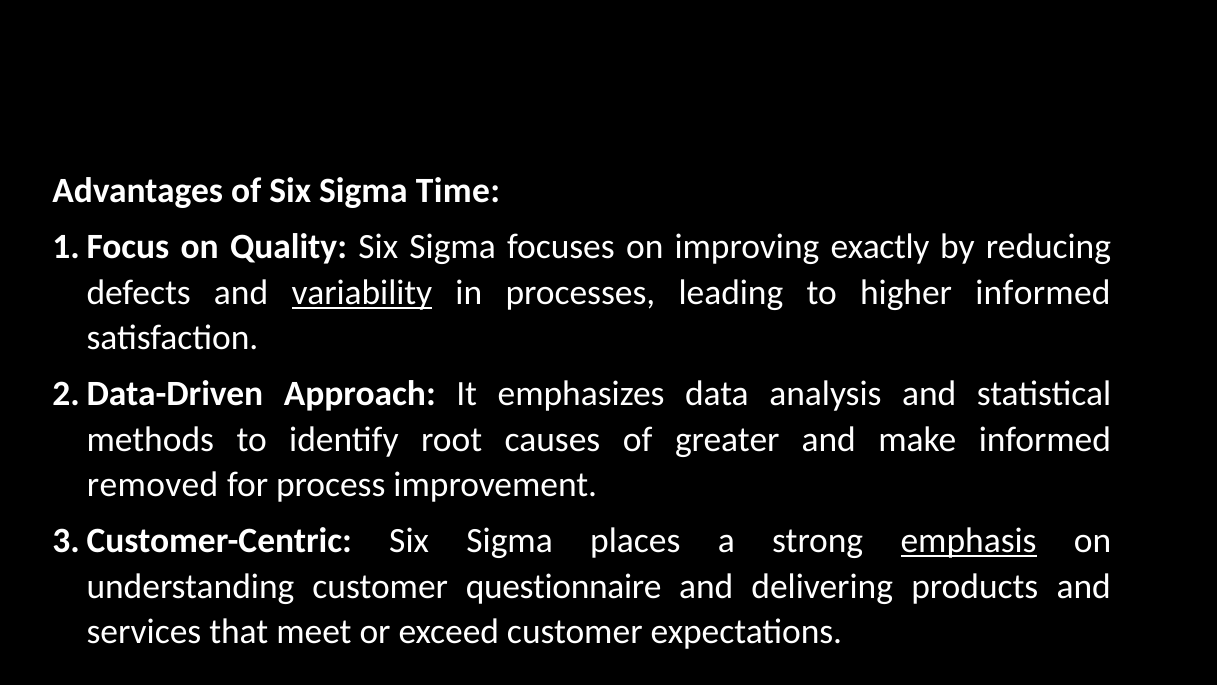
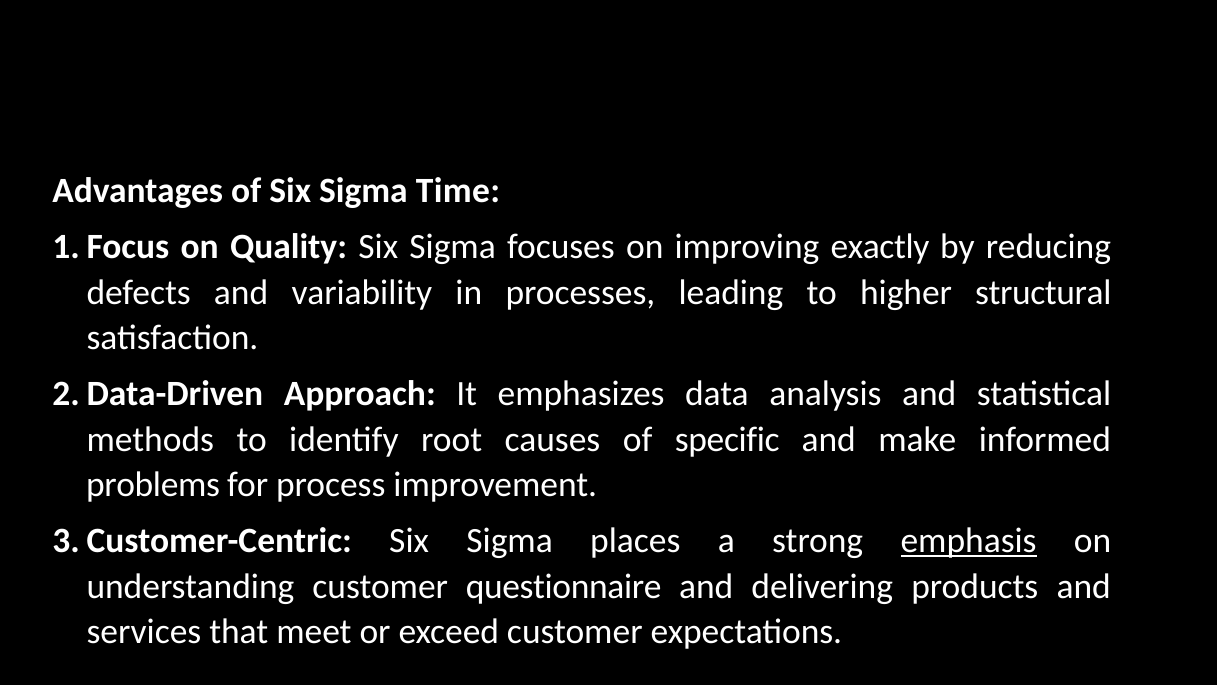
variability underline: present -> none
higher informed: informed -> structural
greater: greater -> specific
removed: removed -> problems
